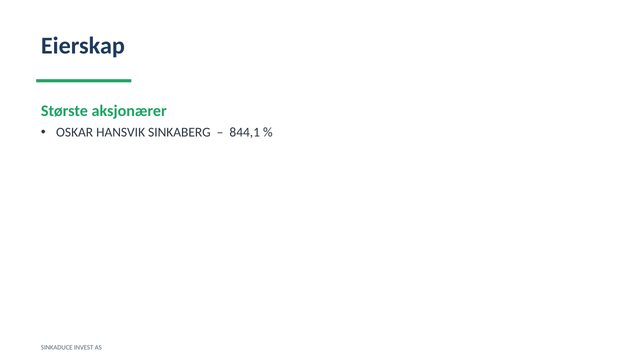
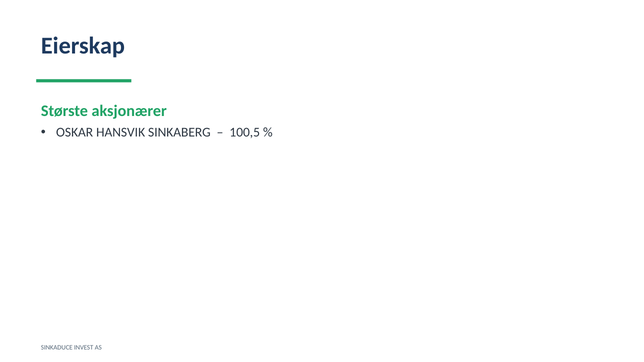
844,1: 844,1 -> 100,5
